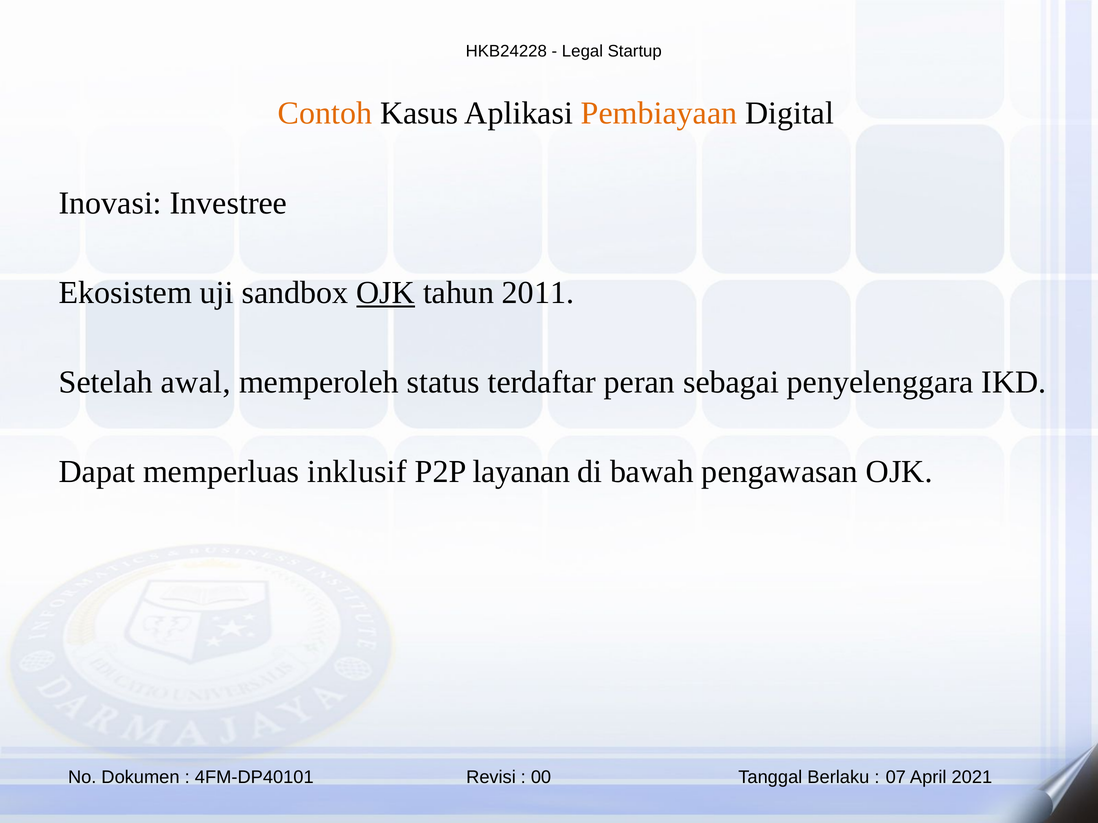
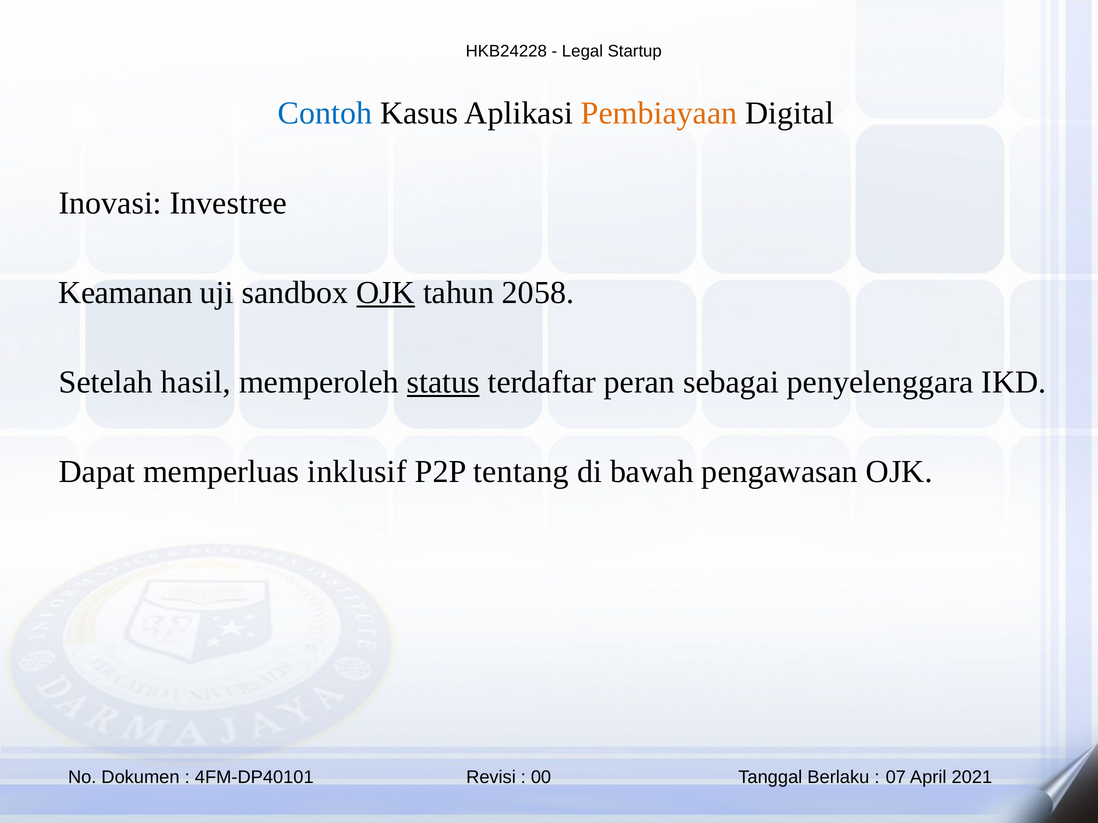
Contoh colour: orange -> blue
Ekosistem: Ekosistem -> Keamanan
2011: 2011 -> 2058
awal: awal -> hasil
status underline: none -> present
layanan: layanan -> tentang
